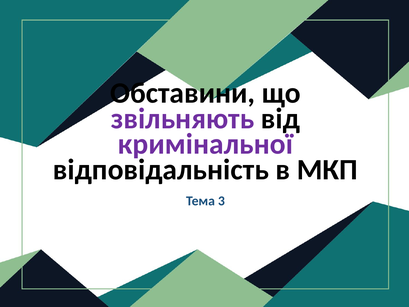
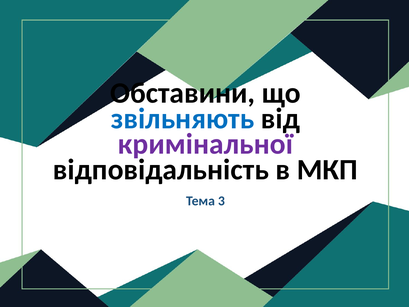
звільняють colour: purple -> blue
